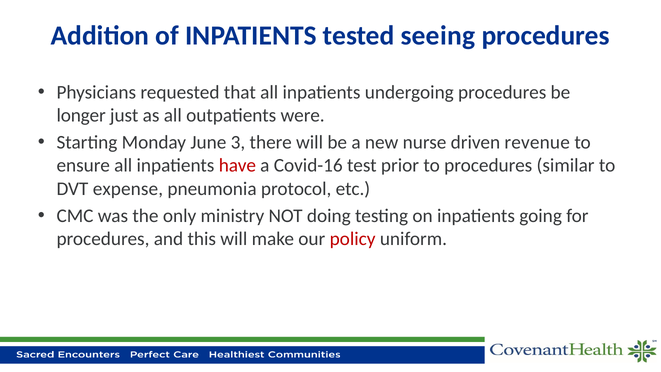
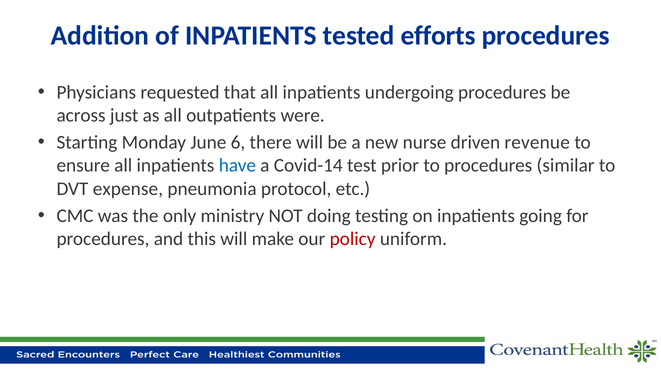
seeing: seeing -> efforts
longer: longer -> across
3: 3 -> 6
have colour: red -> blue
Covid-16: Covid-16 -> Covid-14
